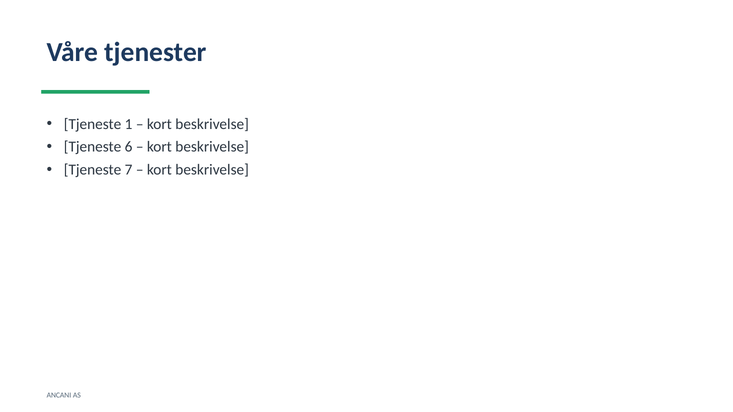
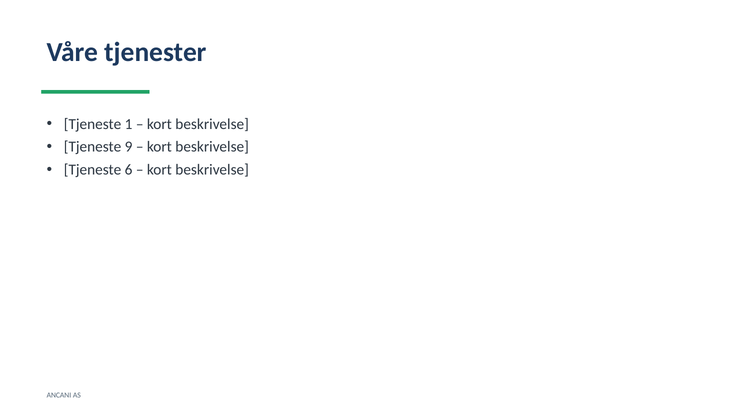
6: 6 -> 9
7: 7 -> 6
